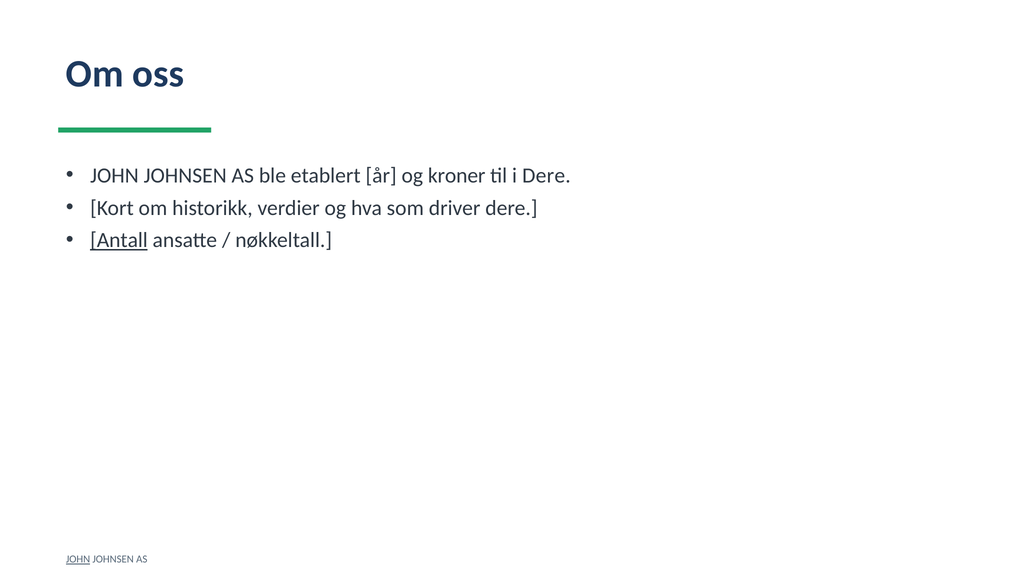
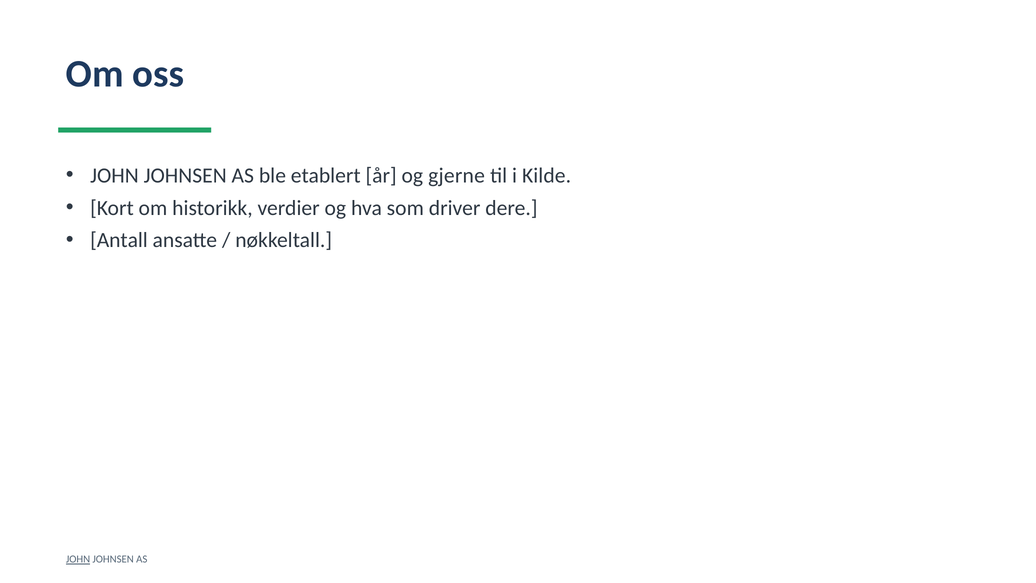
kroner: kroner -> gjerne
i Dere: Dere -> Kilde
Antall underline: present -> none
